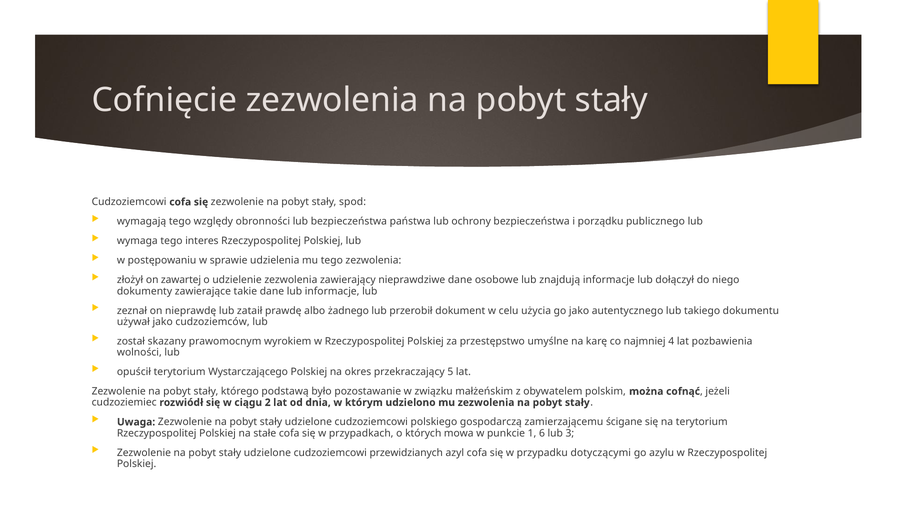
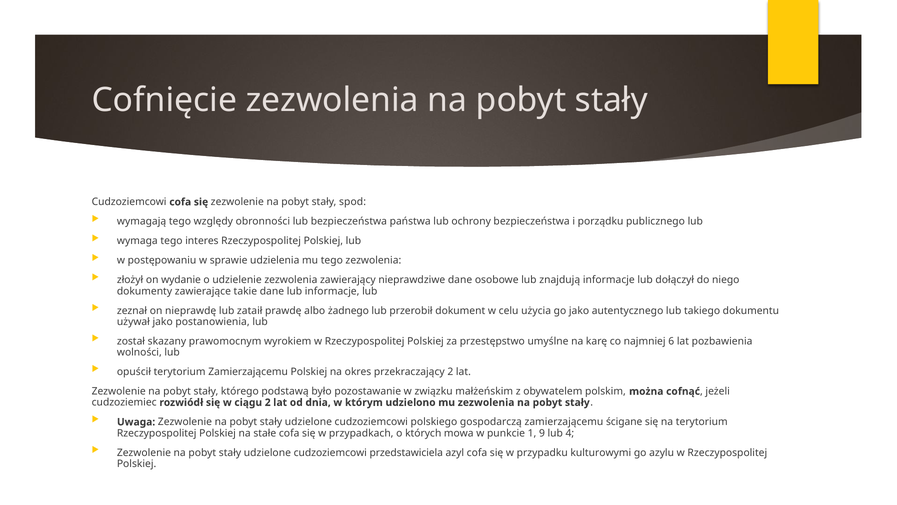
zawartej: zawartej -> wydanie
cudzoziemców: cudzoziemców -> postanowienia
4: 4 -> 6
terytorium Wystarczającego: Wystarczającego -> Zamierzającemu
przekraczający 5: 5 -> 2
6: 6 -> 9
3: 3 -> 4
przewidzianych: przewidzianych -> przedstawiciela
dotyczącymi: dotyczącymi -> kulturowymi
